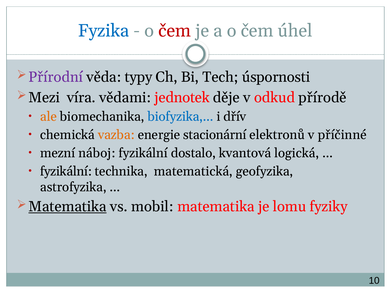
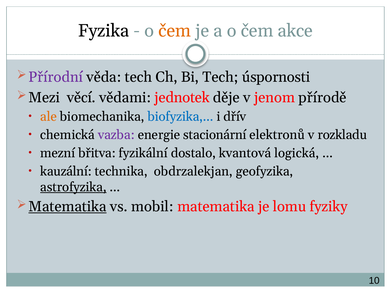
Fyzika colour: blue -> black
čem at (175, 31) colour: red -> orange
úhel: úhel -> akce
věda typy: typy -> tech
víra: víra -> věcí
odkud: odkud -> jenom
vazba colour: orange -> purple
příčinné: příčinné -> rozkladu
náboj: náboj -> břitva
fyzikální at (66, 171): fyzikální -> kauzální
matematická: matematická -> obdrzalekjan
astrofyzika underline: none -> present
